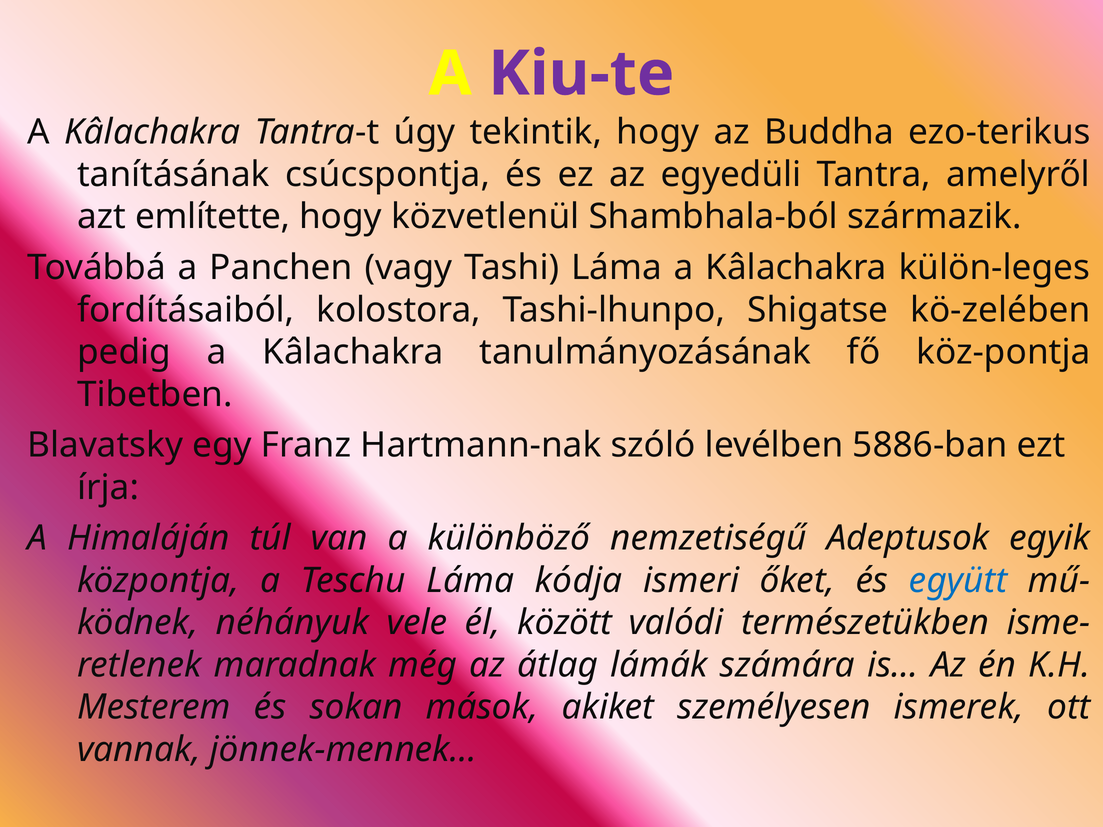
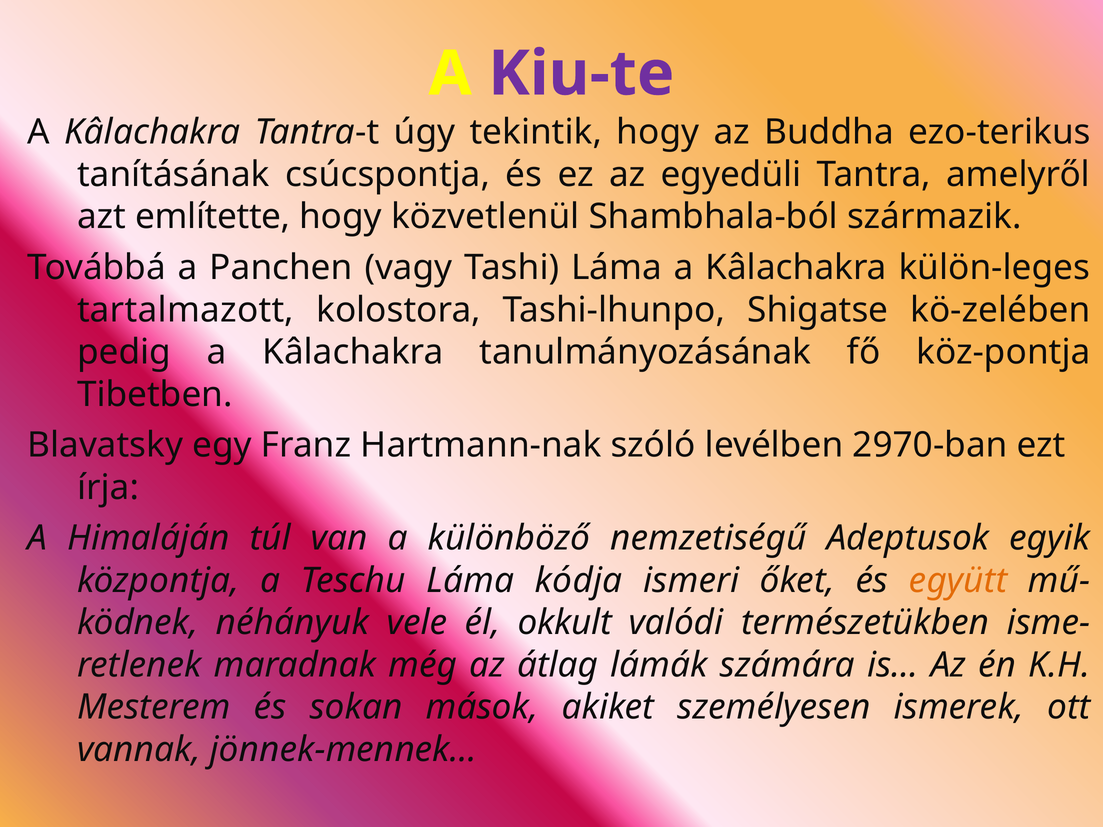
fordításaiból: fordításaiból -> tartalmazott
5886-ban: 5886-ban -> 2970-ban
együtt colour: blue -> orange
között: között -> okkult
